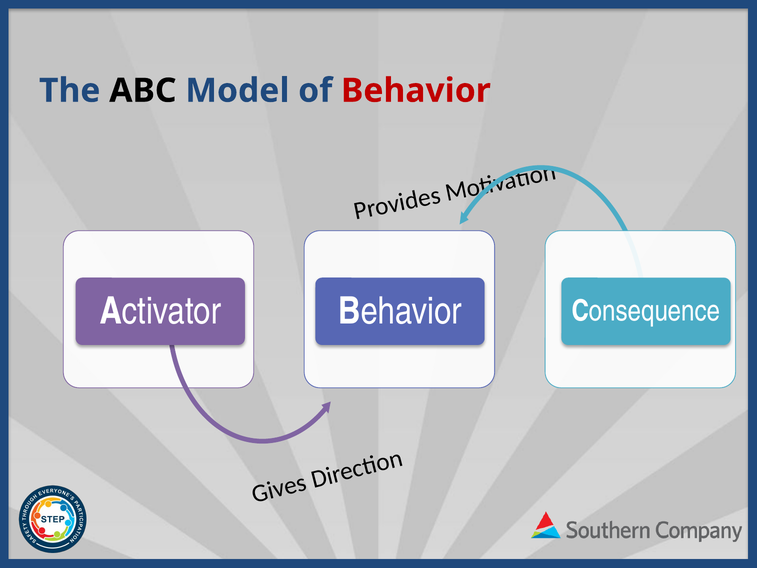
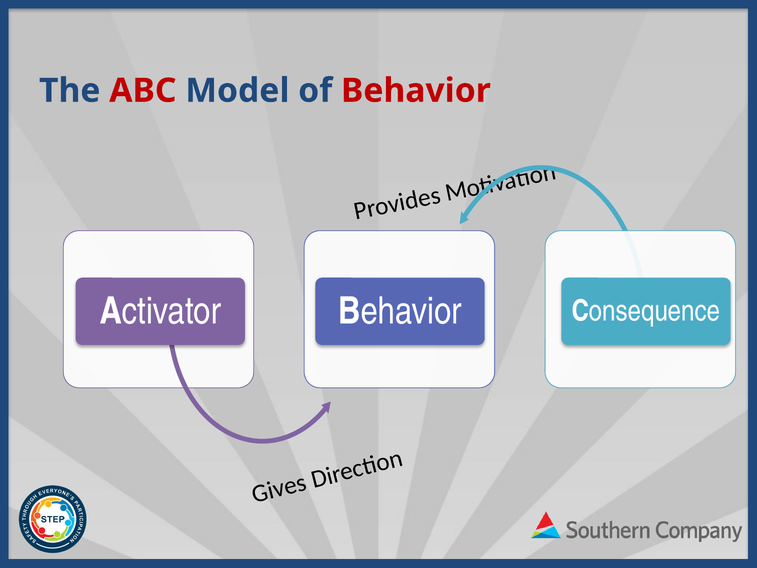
ABC colour: black -> red
